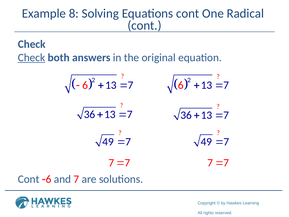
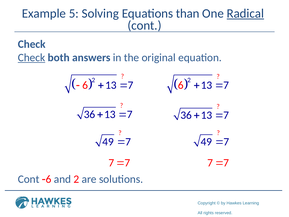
8: 8 -> 5
Equations cont: cont -> than
Radical underline: none -> present
and 7: 7 -> 2
